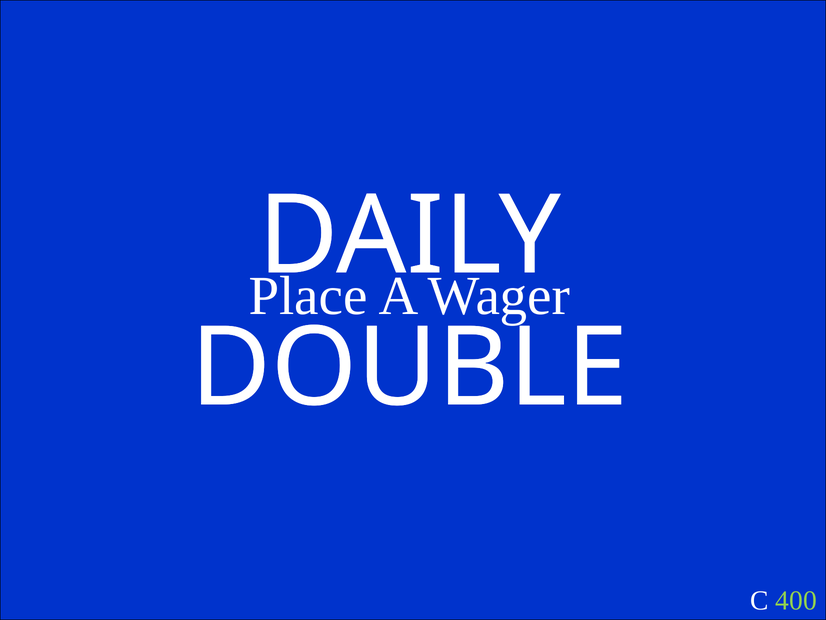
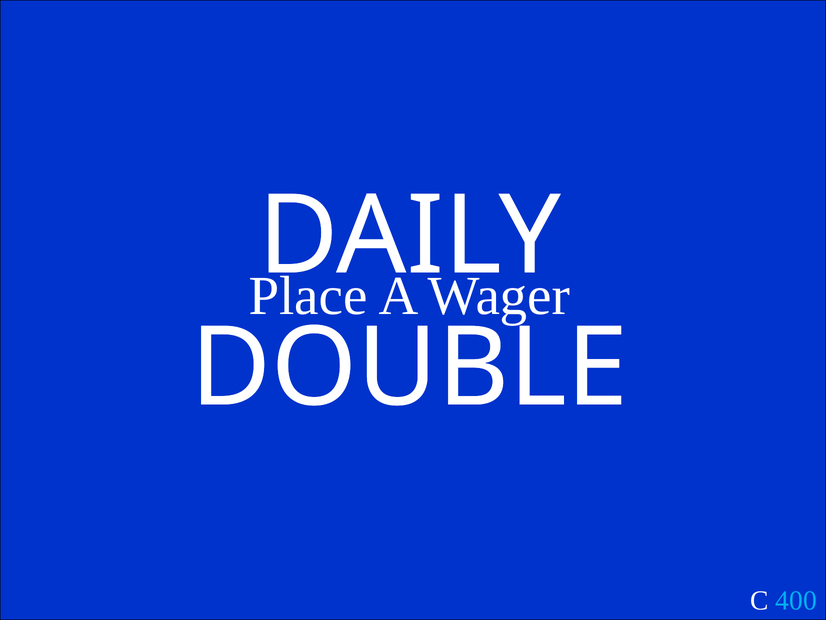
400 colour: light green -> light blue
